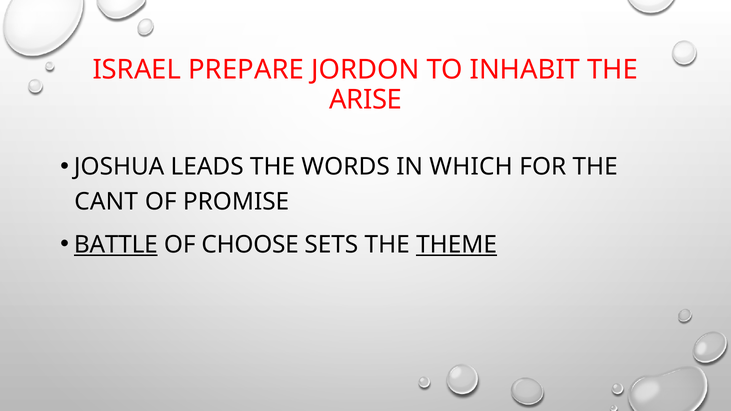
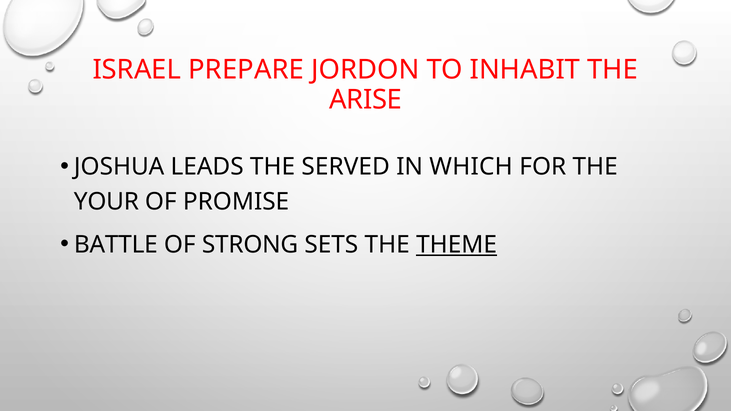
WORDS: WORDS -> SERVED
CANT: CANT -> YOUR
BATTLE underline: present -> none
CHOOSE: CHOOSE -> STRONG
